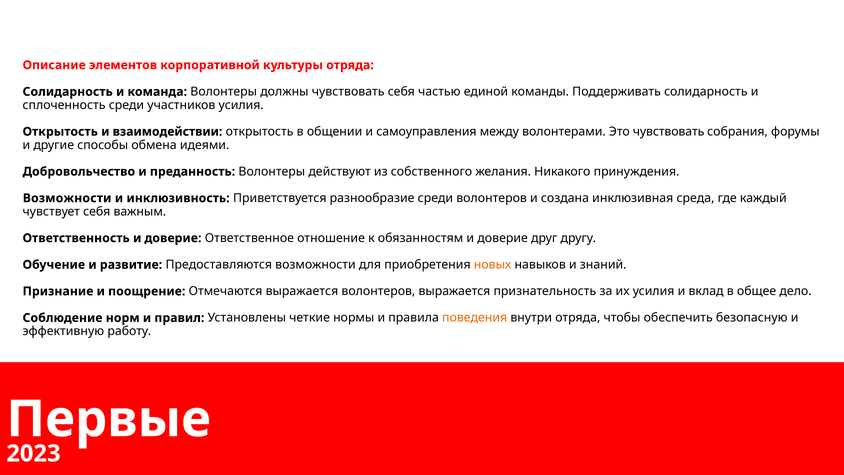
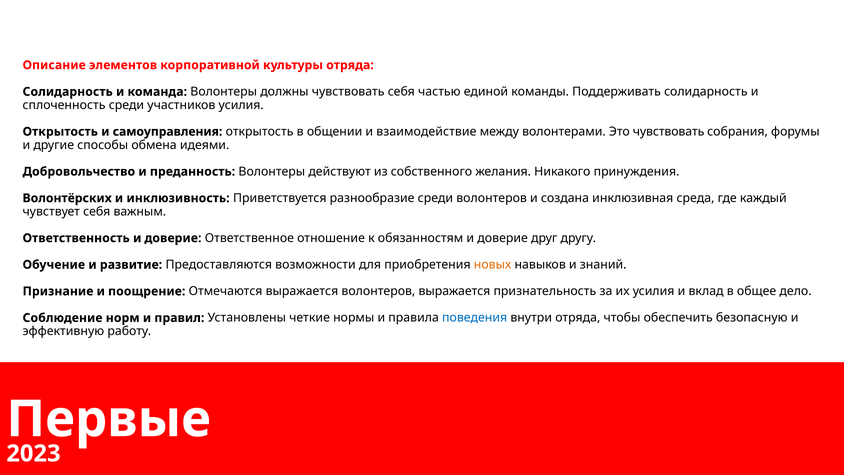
взаимодействии: взаимодействии -> самоуправления
самоуправления: самоуправления -> взаимодействие
Возможности at (67, 198): Возможности -> Волонтёрских
поведения colour: orange -> blue
